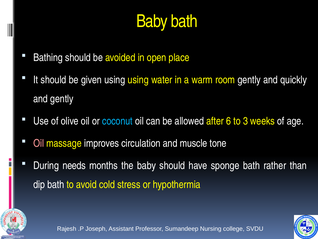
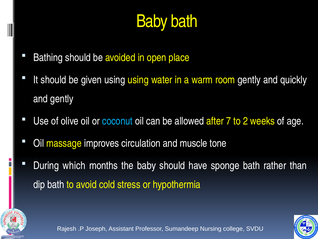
6: 6 -> 7
3: 3 -> 2
Oil at (39, 143) colour: pink -> white
needs: needs -> which
